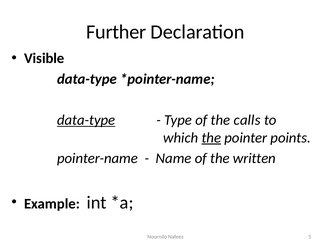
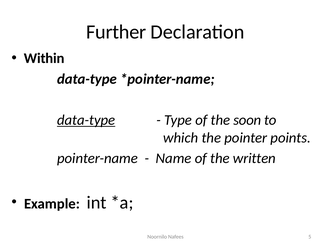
Visible: Visible -> Within
calls: calls -> soon
the at (211, 138) underline: present -> none
